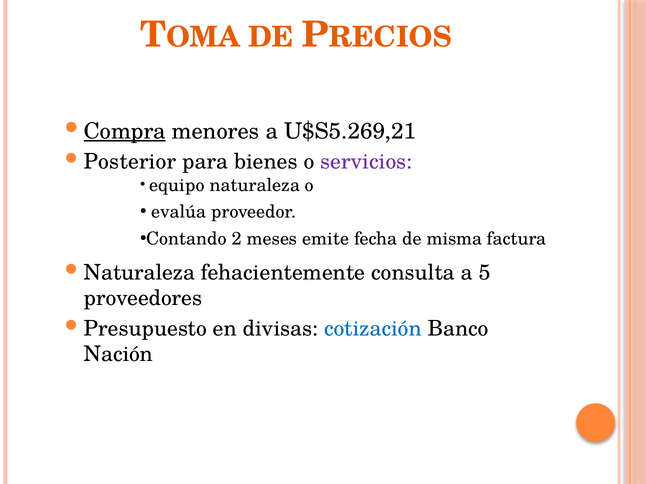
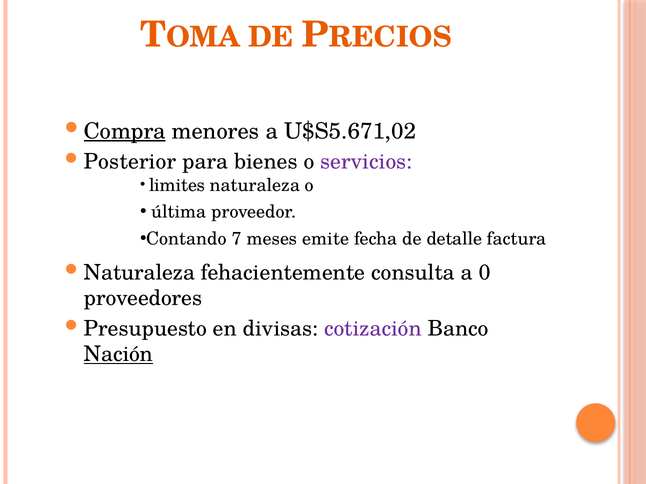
U$S5.269,21: U$S5.269,21 -> U$S5.671,02
equipo: equipo -> limites
evalúa: evalúa -> última
2: 2 -> 7
misma: misma -> detalle
5: 5 -> 0
cotización colour: blue -> purple
Nación underline: none -> present
